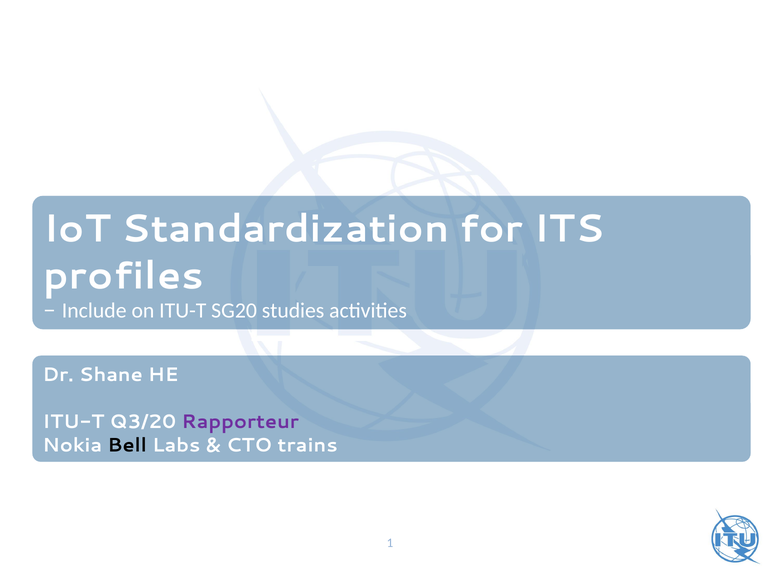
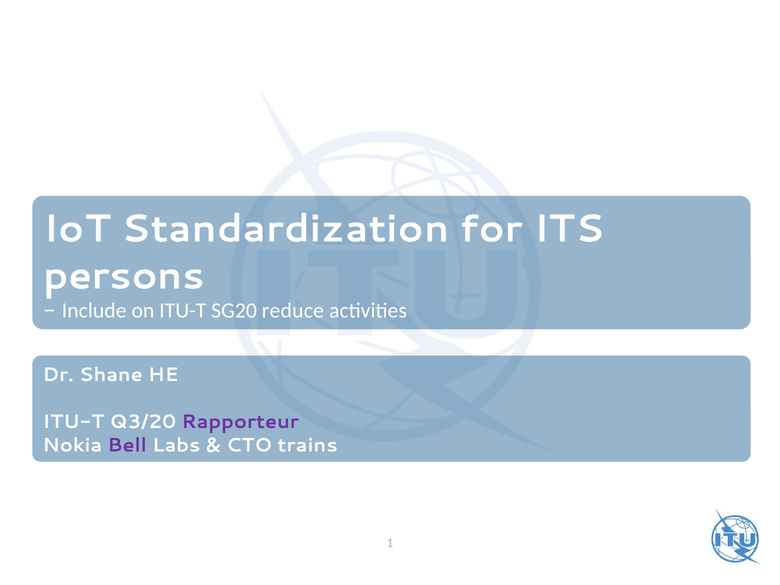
profiles: profiles -> persons
studies: studies -> reduce
Bell colour: black -> purple
